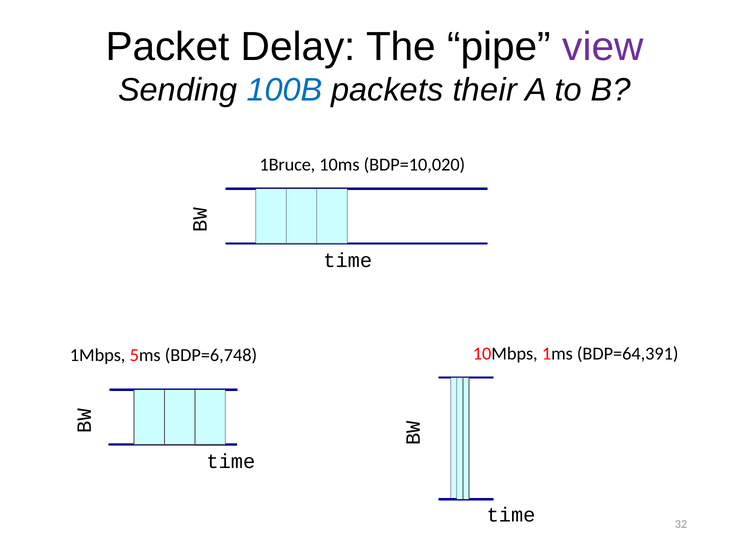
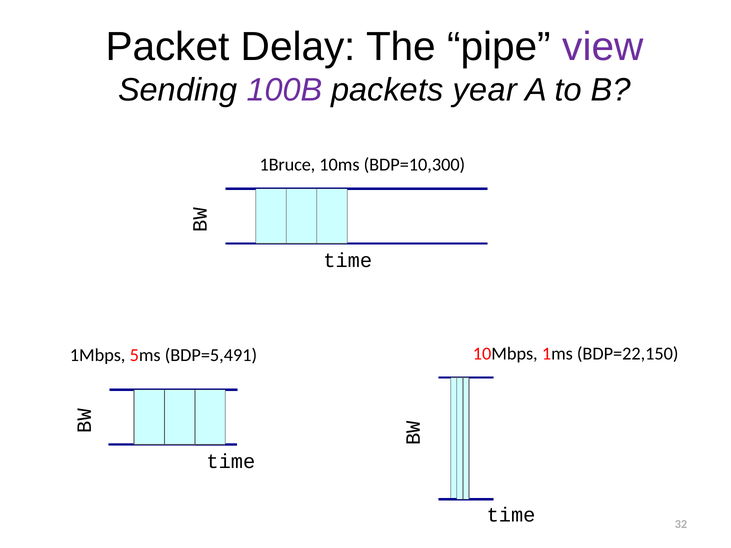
100B colour: blue -> purple
their: their -> year
BDP=10,020: BDP=10,020 -> BDP=10,300
BDP=64,391: BDP=64,391 -> BDP=22,150
BDP=6,748: BDP=6,748 -> BDP=5,491
